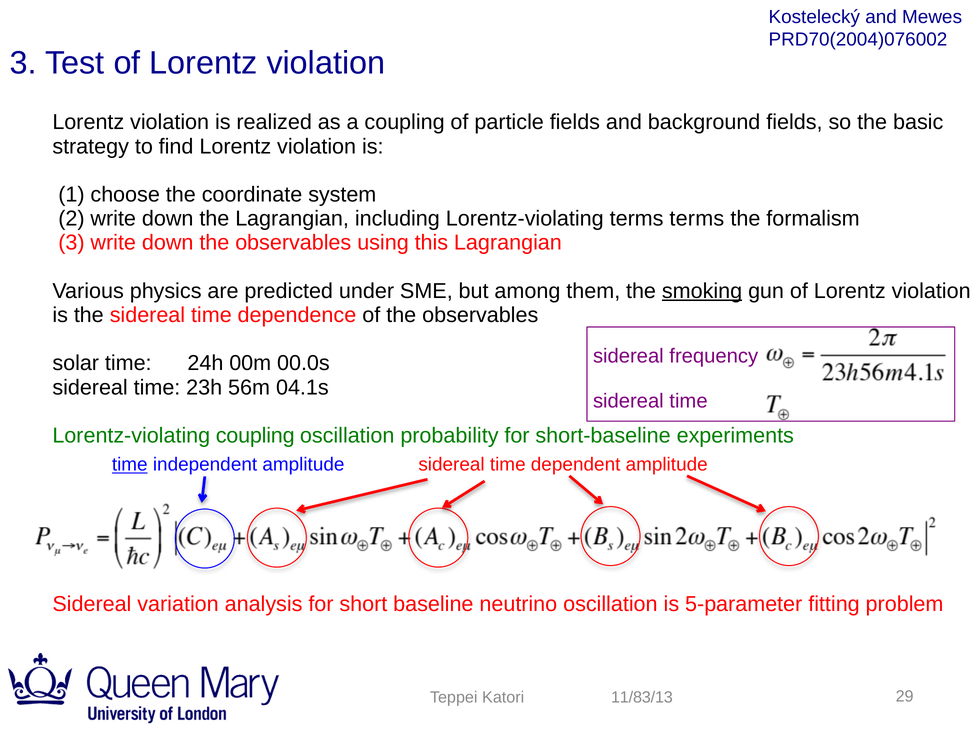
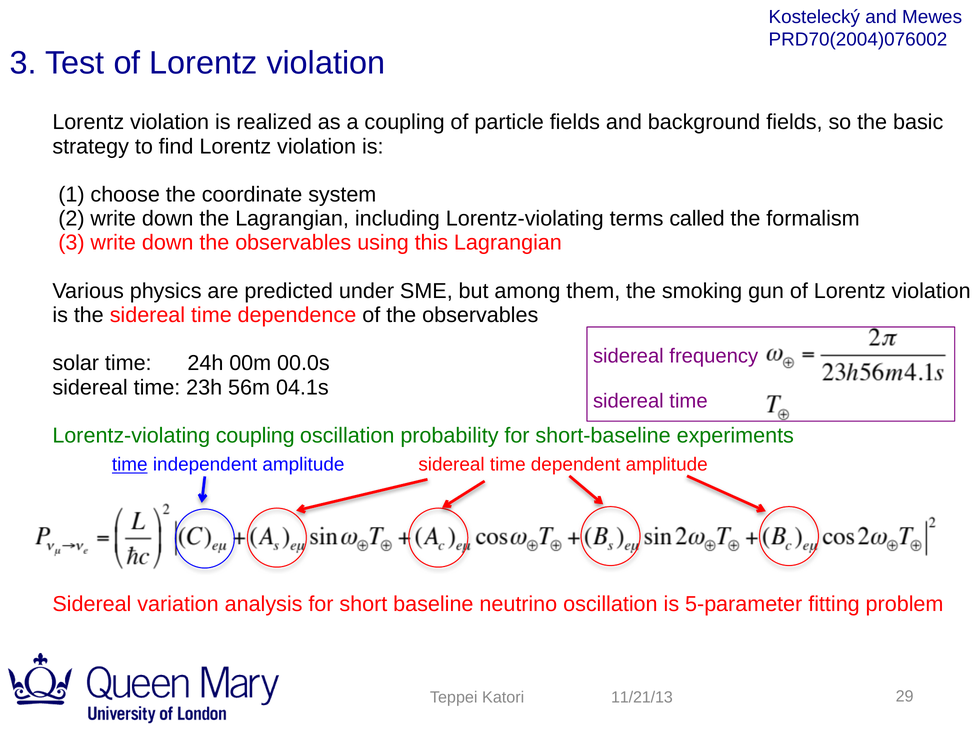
terms terms: terms -> called
smoking underline: present -> none
11/83/13: 11/83/13 -> 11/21/13
